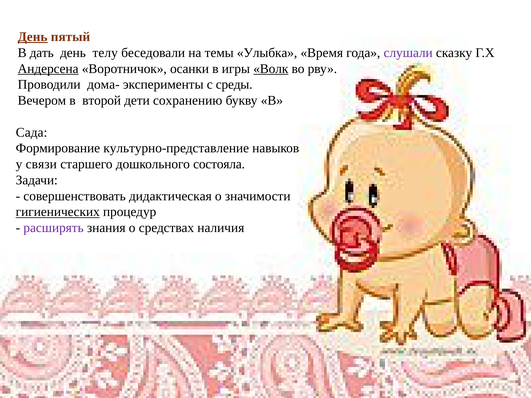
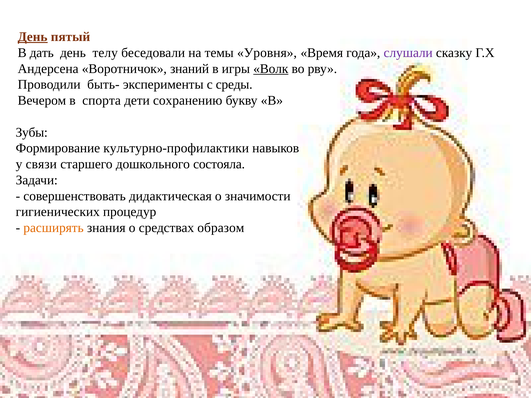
Улыбка: Улыбка -> Уровня
Андерсена underline: present -> none
осанки: осанки -> знаний
дома-: дома- -> быть-
второй: второй -> спорта
Сада: Сада -> Зубы
культурно-представление: культурно-представление -> культурно-профилактики
гигиенических underline: present -> none
расширять colour: purple -> orange
наличия: наличия -> образом
